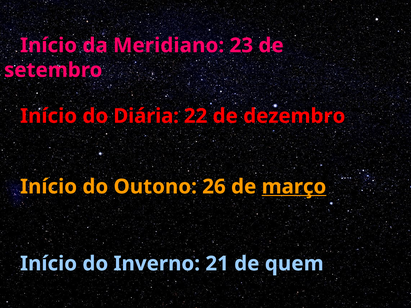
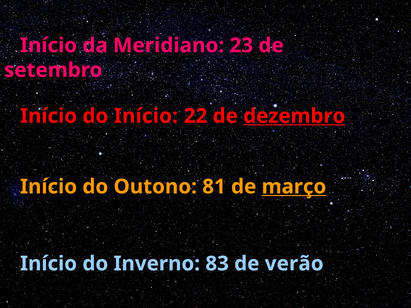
do Diária: Diária -> Início
dezembro underline: none -> present
26: 26 -> 81
21: 21 -> 83
quem: quem -> verão
